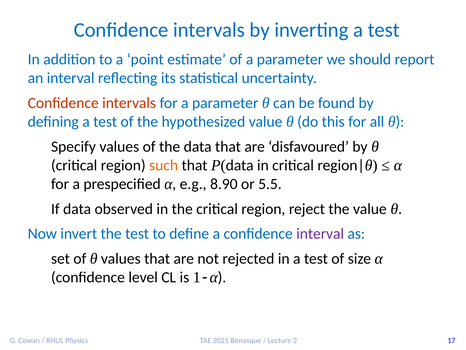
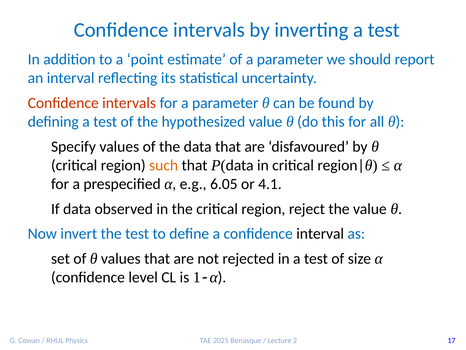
8.90: 8.90 -> 6.05
5.5: 5.5 -> 4.1
interval at (320, 233) colour: purple -> black
